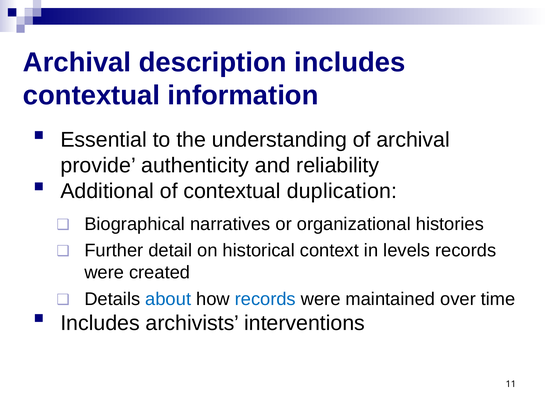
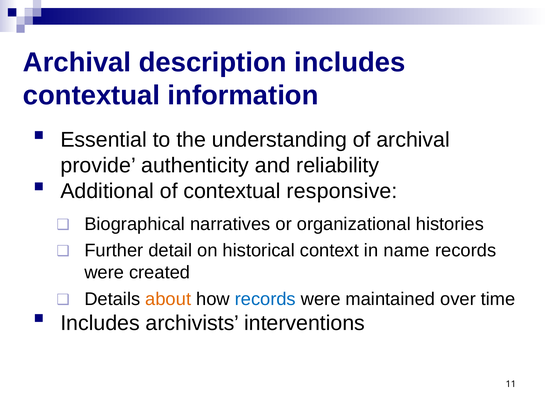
duplication: duplication -> responsive
levels: levels -> name
about colour: blue -> orange
